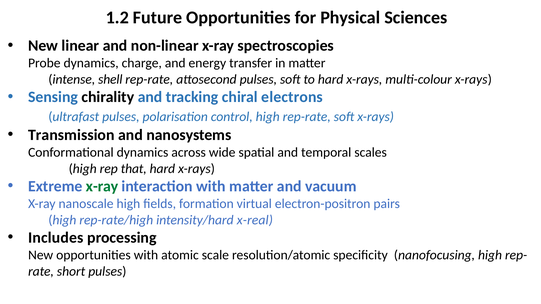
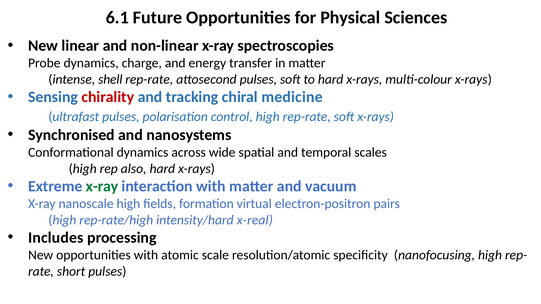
1.2: 1.2 -> 6.1
chirality colour: black -> red
electrons: electrons -> medicine
Transmission: Transmission -> Synchronised
that: that -> also
